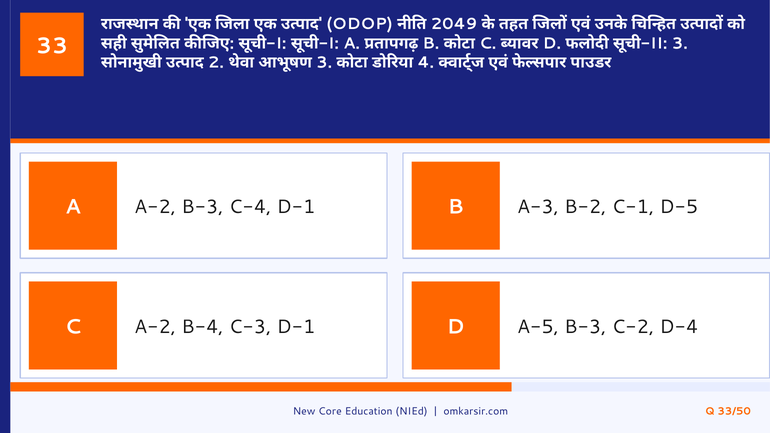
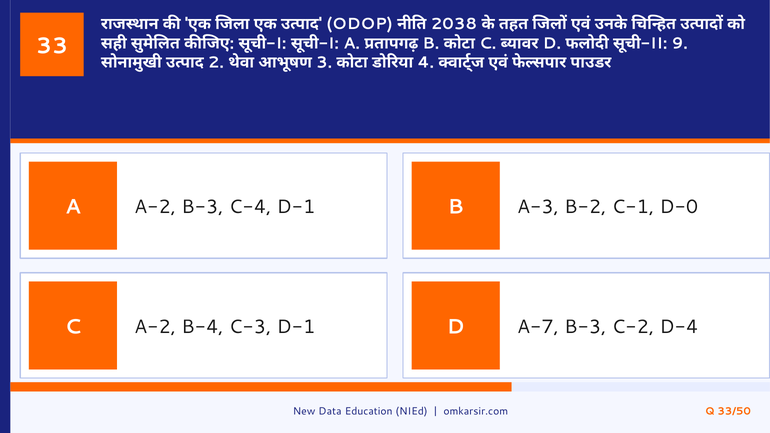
2049: 2049 -> 2038
3 at (680, 43): 3 -> 9
D-5: D-5 -> D-0
A-5: A-5 -> A-7
Core: Core -> Data
